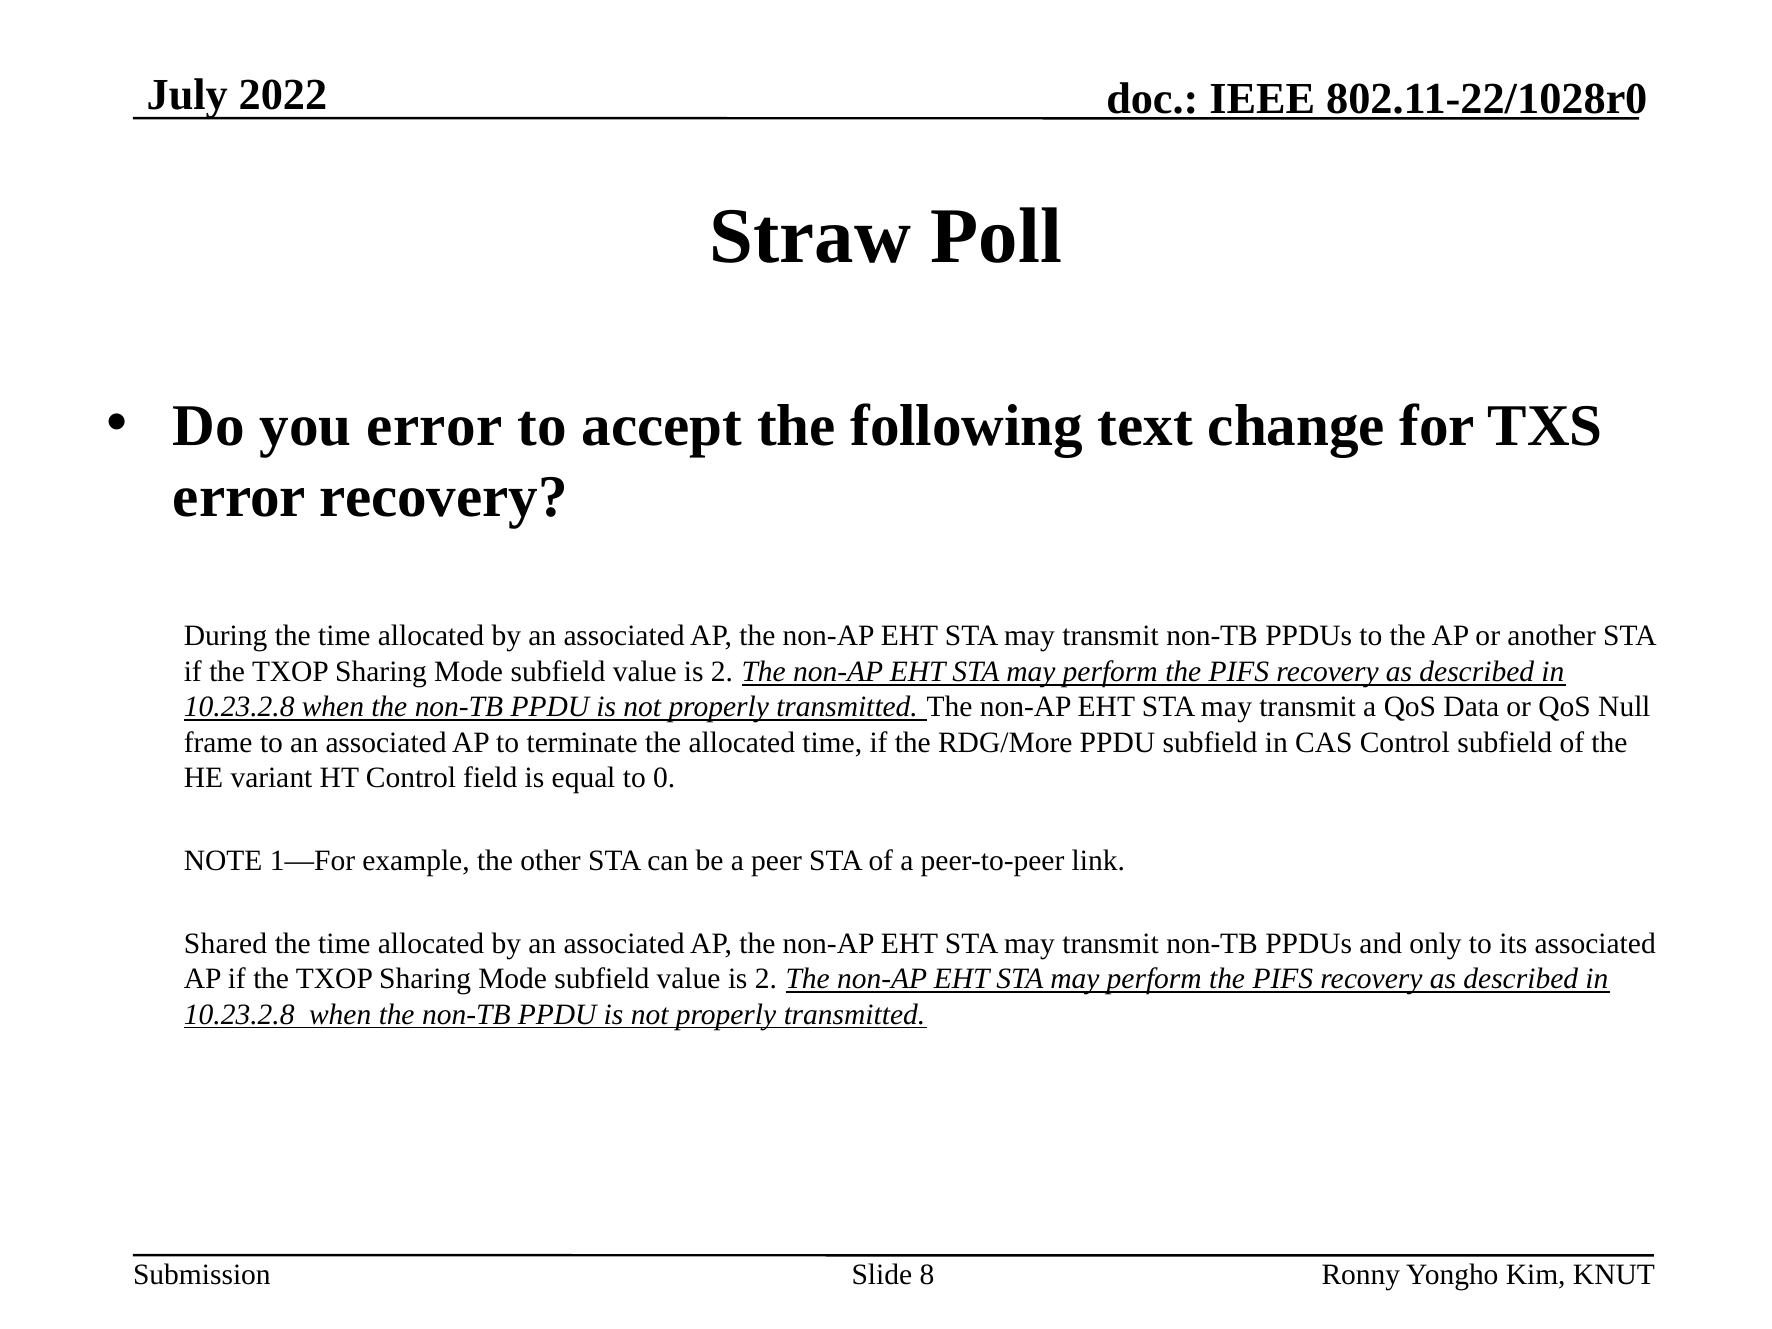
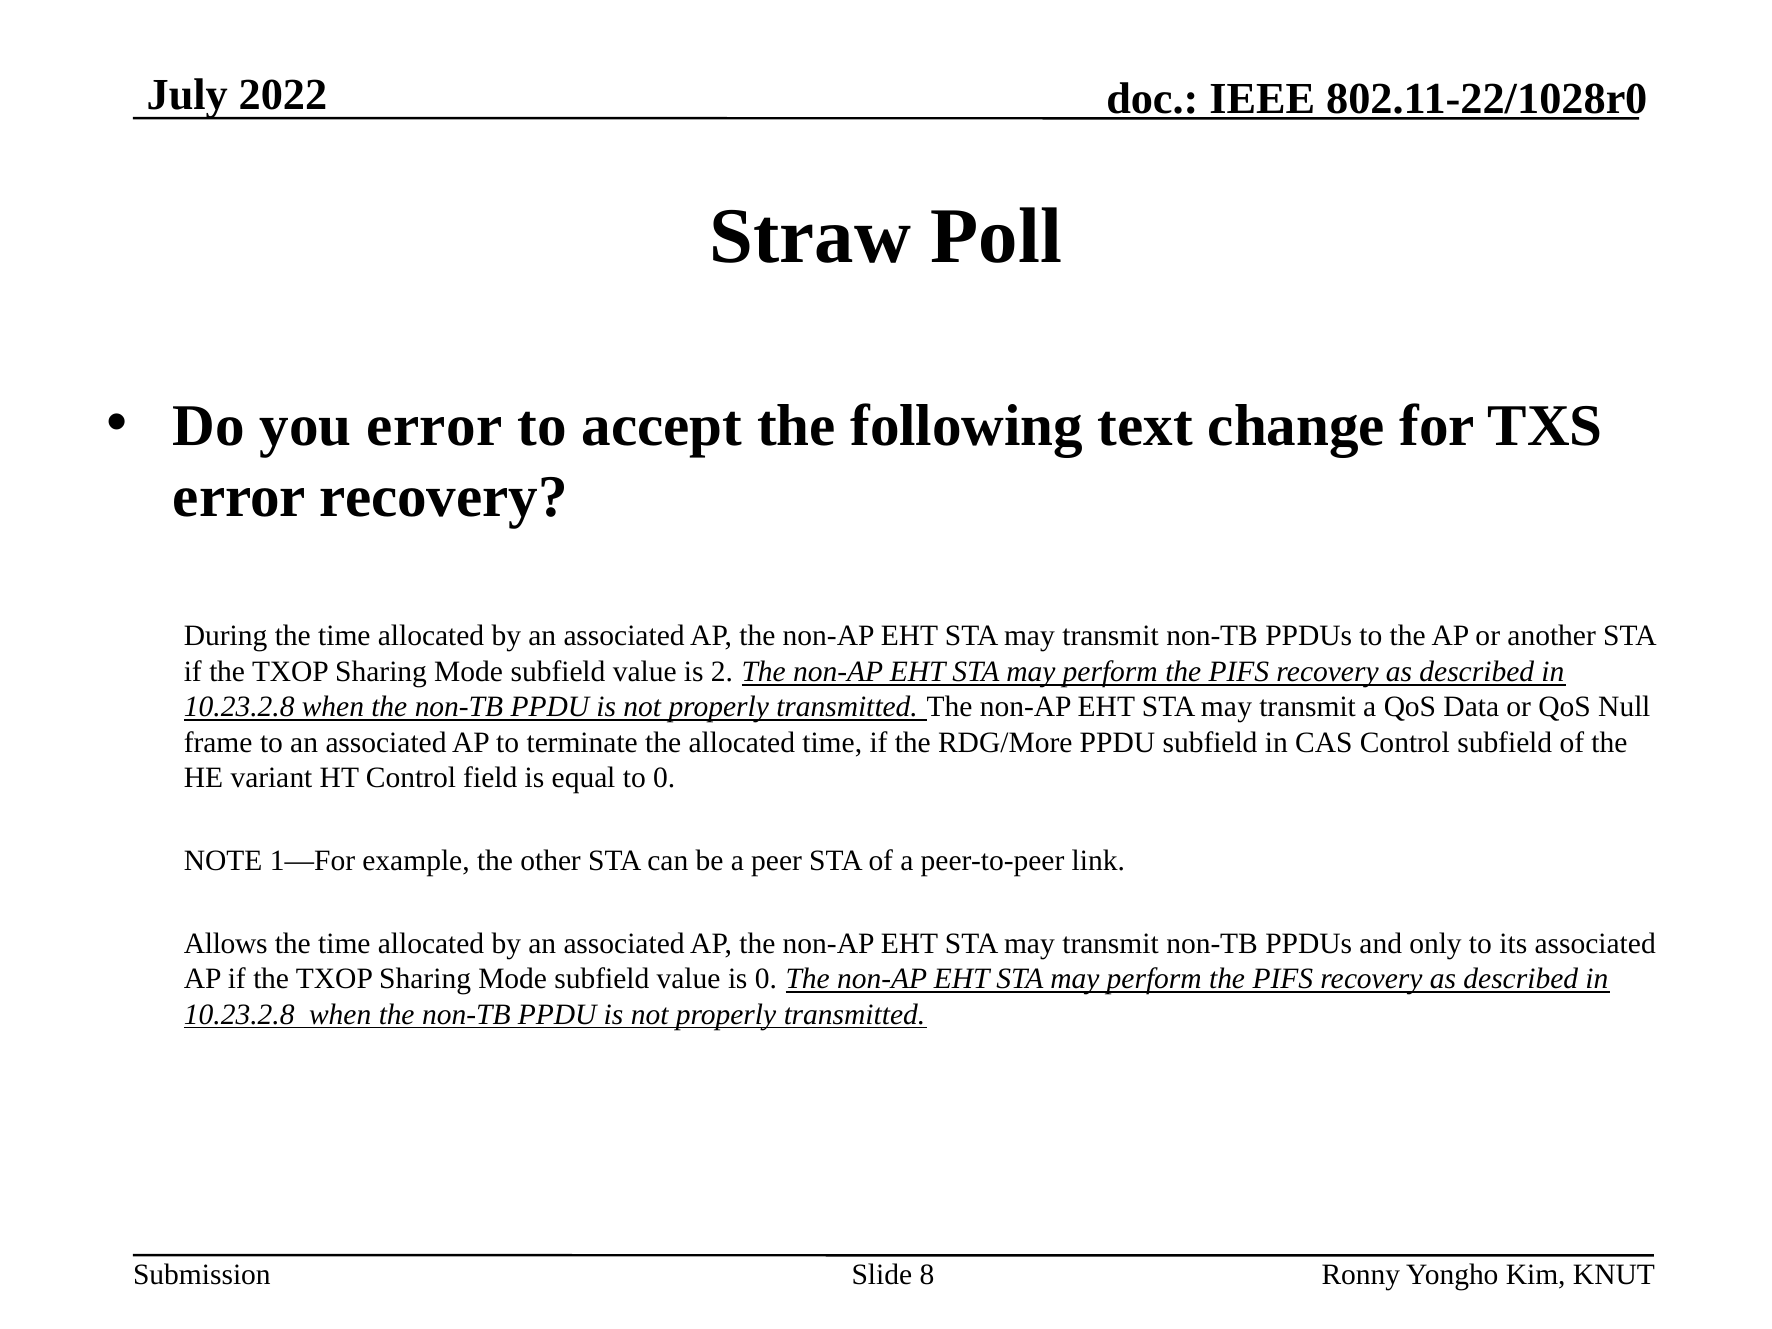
Shared: Shared -> Allows
2 at (766, 979): 2 -> 0
